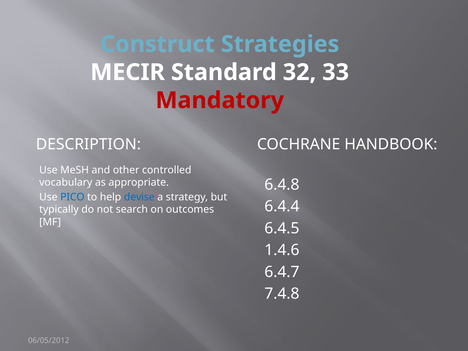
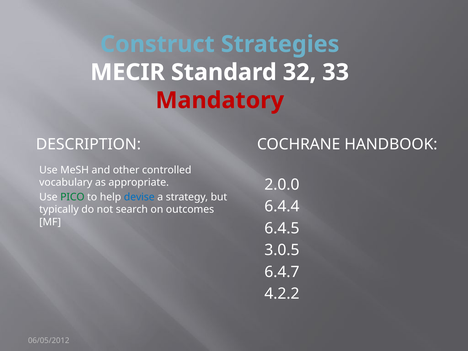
6.4.8: 6.4.8 -> 2.0.0
PICO colour: blue -> green
1.4.6: 1.4.6 -> 3.0.5
7.4.8: 7.4.8 -> 4.2.2
